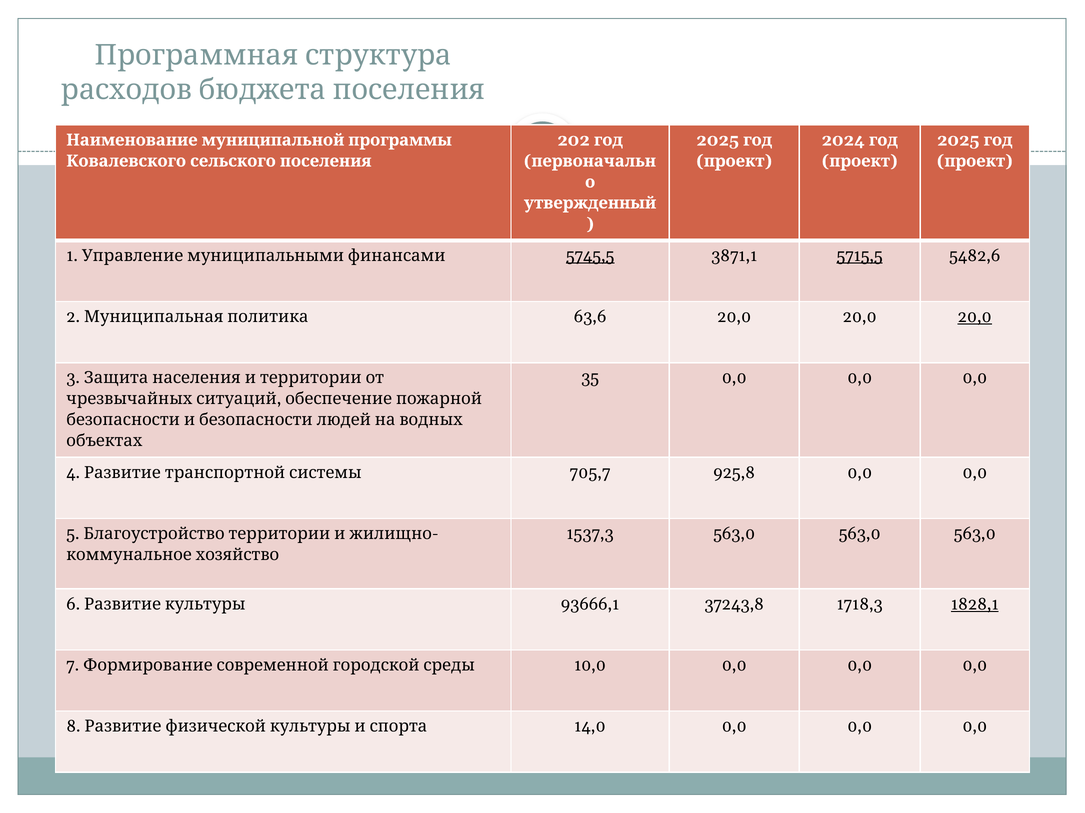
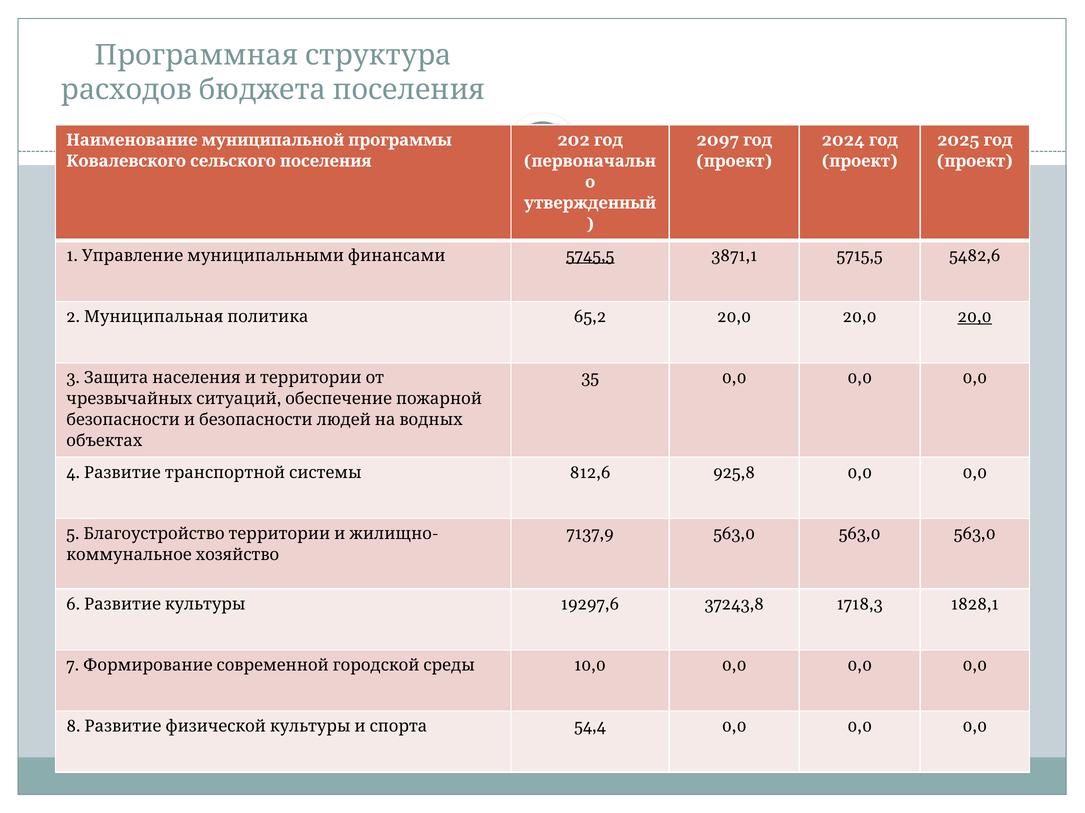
2025 at (718, 140): 2025 -> 2097
5715,5 underline: present -> none
63,6: 63,6 -> 65,2
705,7: 705,7 -> 812,6
1537,3: 1537,3 -> 7137,9
93666,1: 93666,1 -> 19297,6
1828,1 underline: present -> none
14,0: 14,0 -> 54,4
